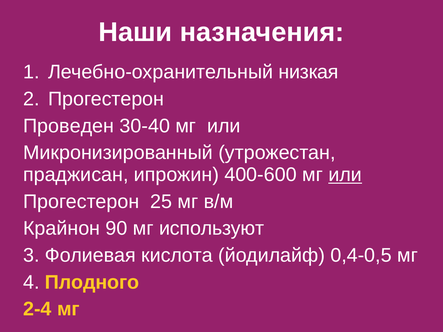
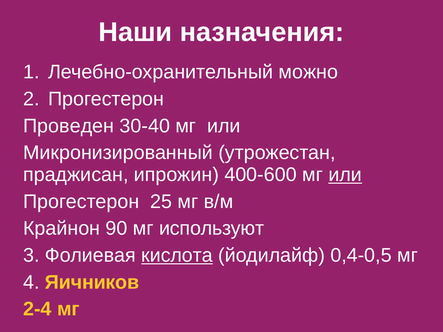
низкая: низкая -> можно
кислота underline: none -> present
Плодного: Плодного -> Яичников
